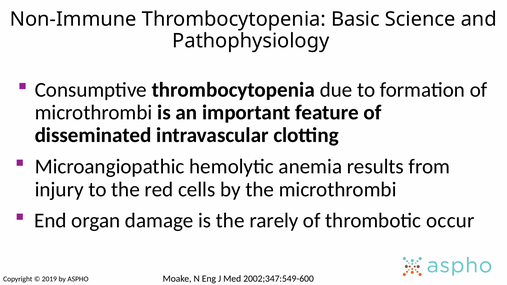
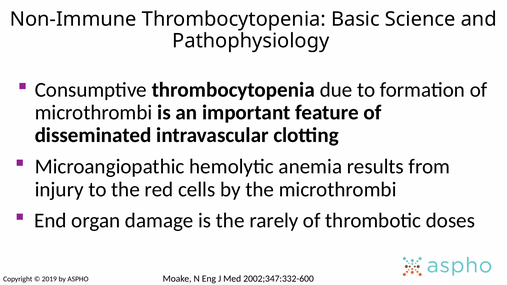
occur: occur -> doses
2002;347:549-600: 2002;347:549-600 -> 2002;347:332-600
